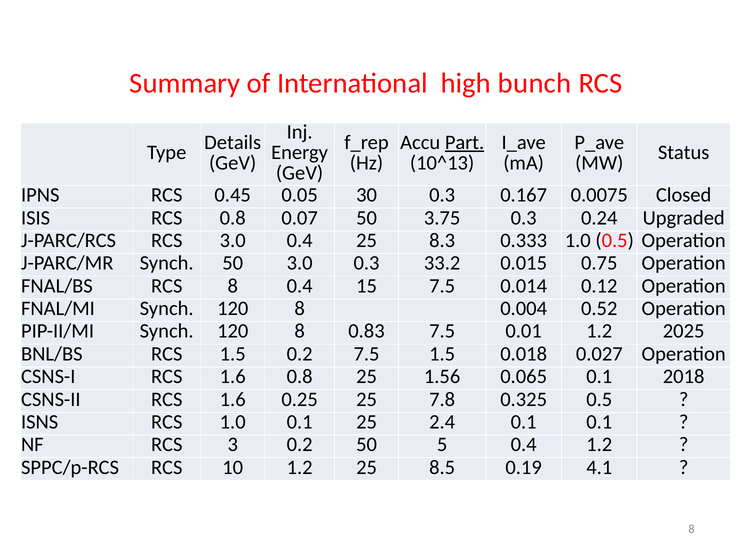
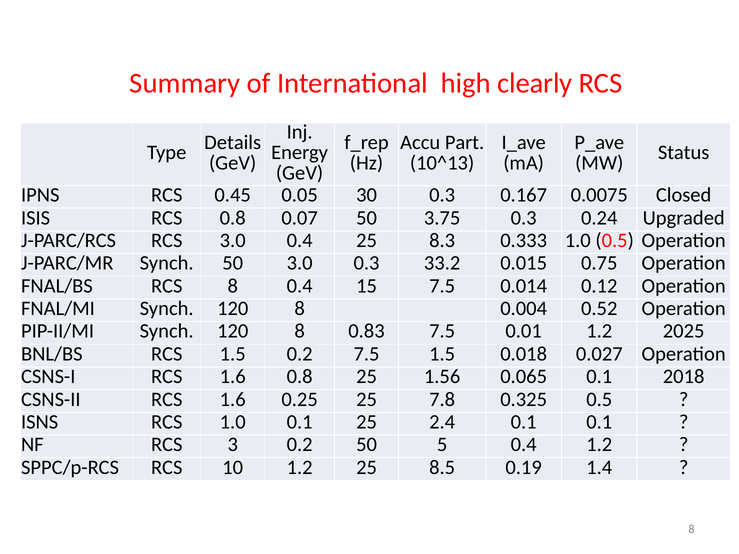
bunch: bunch -> clearly
Part underline: present -> none
4.1: 4.1 -> 1.4
